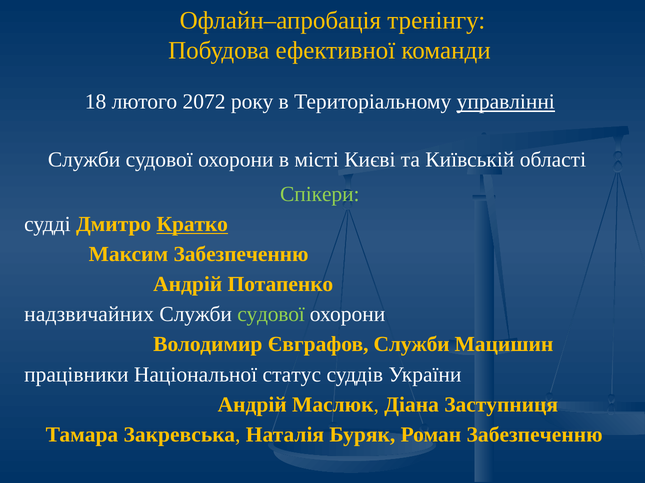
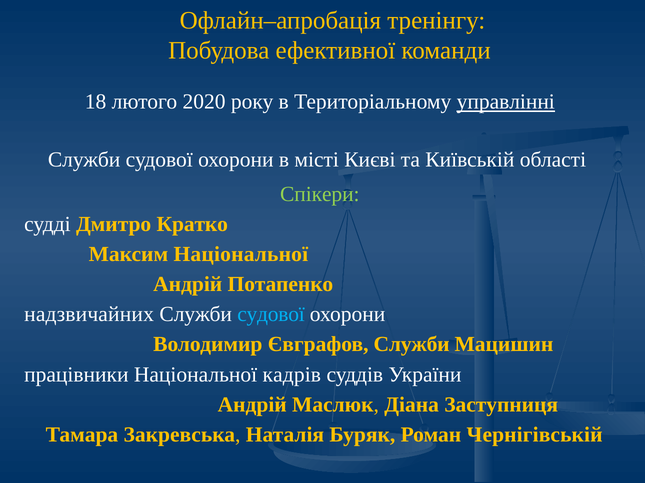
2072: 2072 -> 2020
Кратко underline: present -> none
Максим Забезпеченню: Забезпеченню -> Національної
судової at (271, 315) colour: light green -> light blue
статус: статус -> кадрів
Роман Забезпеченню: Забезпеченню -> Чернігівській
